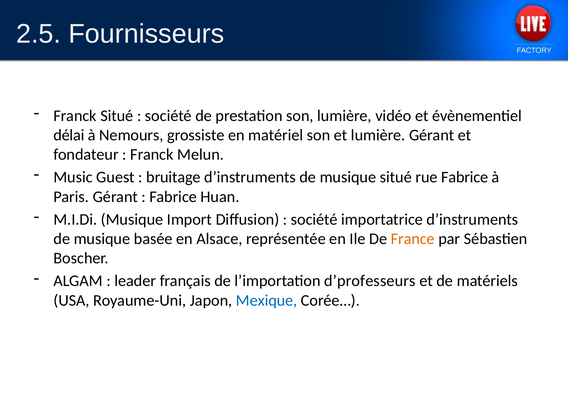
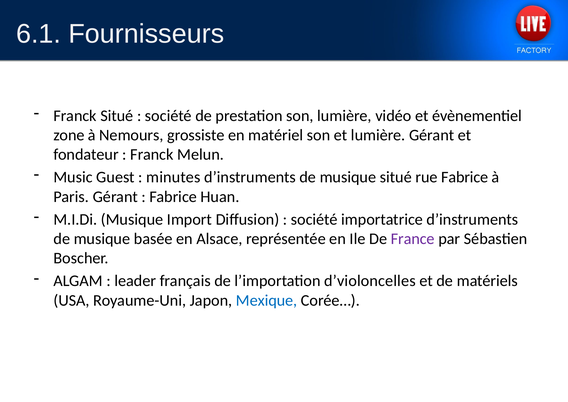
2.5: 2.5 -> 6.1
délai: délai -> zone
bruitage: bruitage -> minutes
France colour: orange -> purple
d’professeurs: d’professeurs -> d’violoncelles
